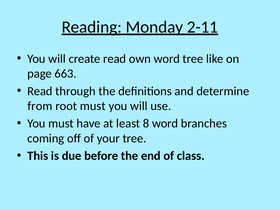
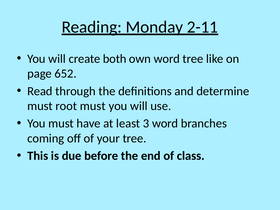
create read: read -> both
663: 663 -> 652
from at (40, 106): from -> must
8: 8 -> 3
